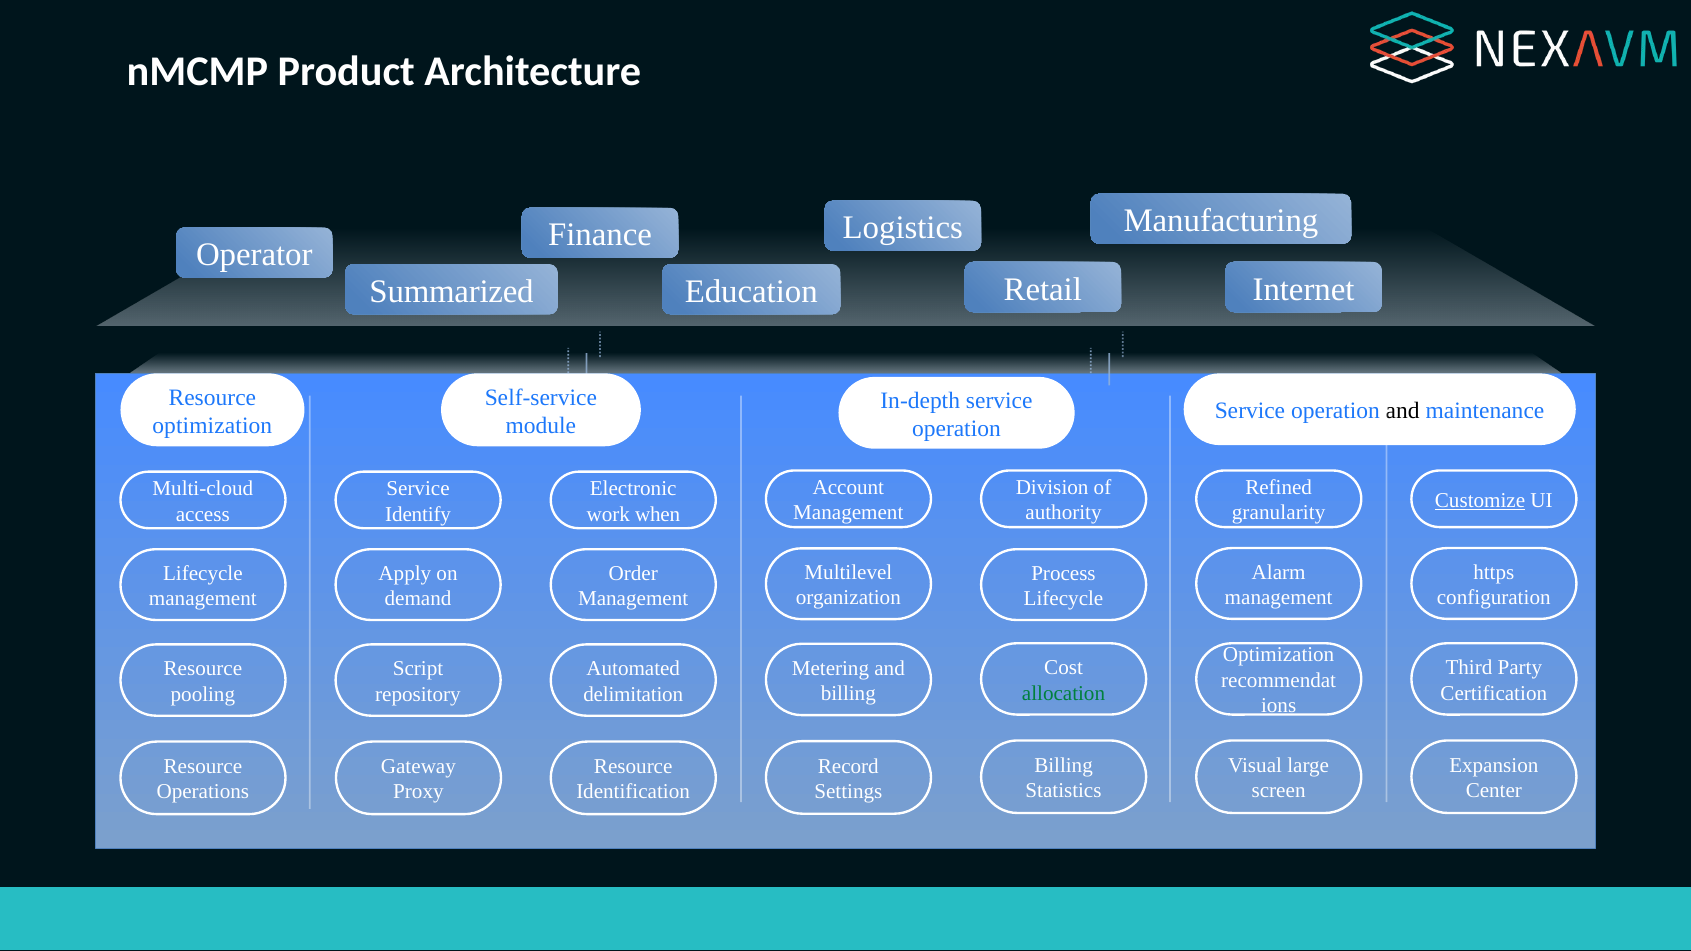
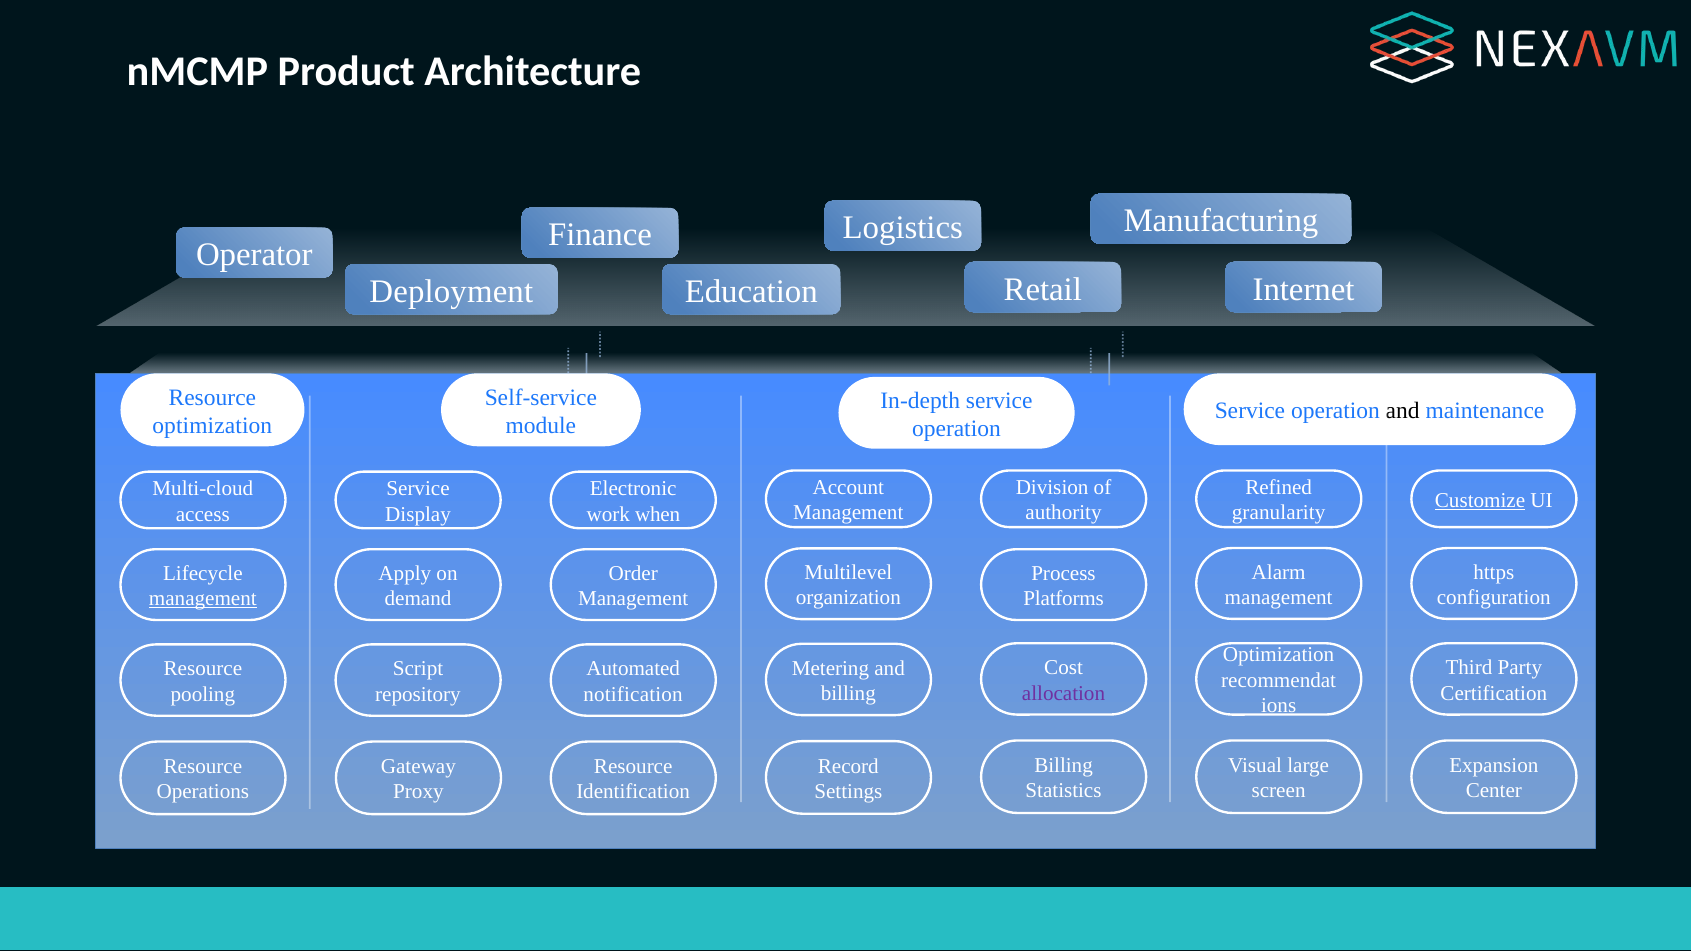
Summarized: Summarized -> Deployment
Identify: Identify -> Display
management at (203, 599) underline: none -> present
Lifecycle at (1064, 599): Lifecycle -> Platforms
allocation colour: green -> purple
delimitation: delimitation -> notification
